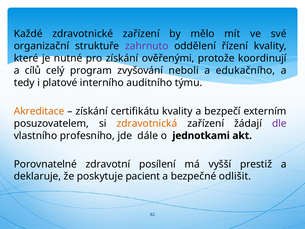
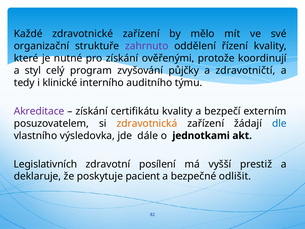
cílů: cílů -> styl
neboli: neboli -> půjčky
edukačního: edukačního -> zdravotničtí
platové: platové -> klinické
Akreditace colour: orange -> purple
dle colour: purple -> blue
profesního: profesního -> výsledovka
Porovnatelné: Porovnatelné -> Legislativních
